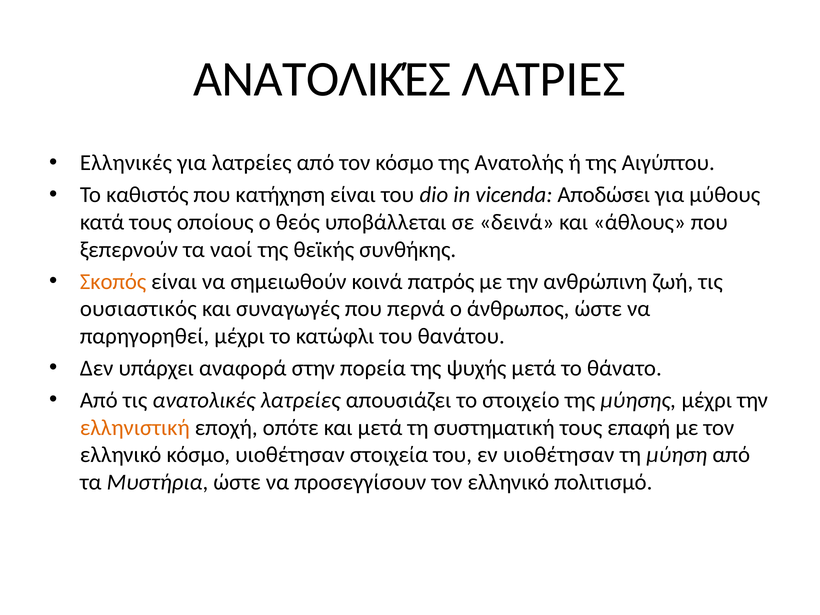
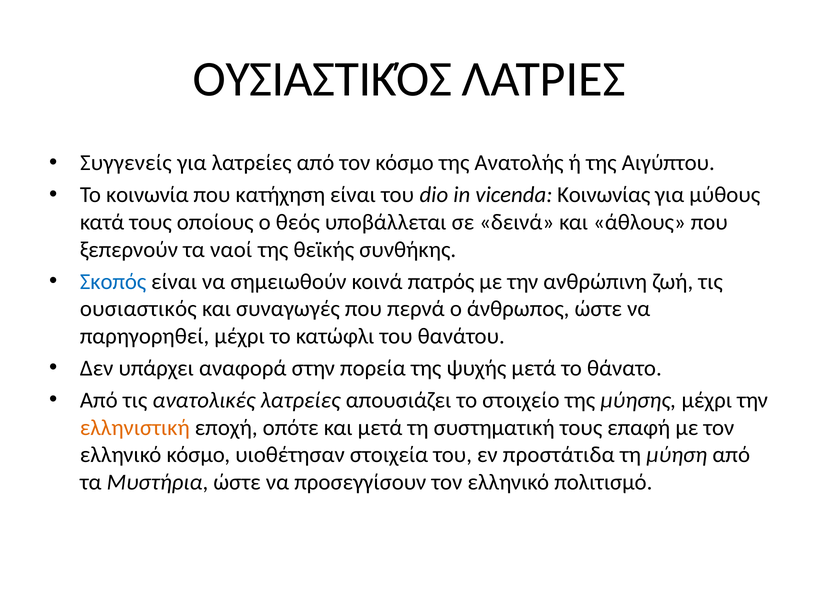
ΑΝΑΤΟΛΙΚΈΣ at (322, 79): ΑΝΑΤΟΛΙΚΈΣ -> ΟΥΣΙΑΣΤΙΚΌΣ
Ελληνικές: Ελληνικές -> Συγγενείς
καθιστός: καθιστός -> κοινωνία
Αποδώσει: Αποδώσει -> Κοινωνίας
Σκοπός colour: orange -> blue
εν υιοθέτησαν: υιοθέτησαν -> προστάτιδα
